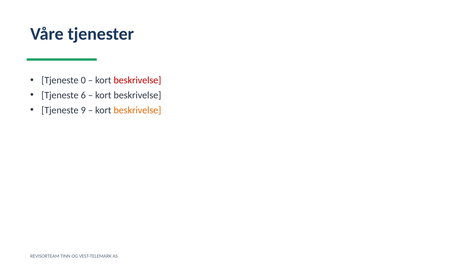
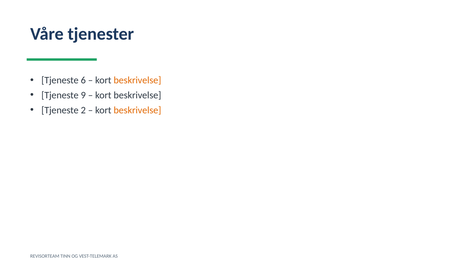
0: 0 -> 6
beskrivelse at (137, 80) colour: red -> orange
6: 6 -> 9
9: 9 -> 2
